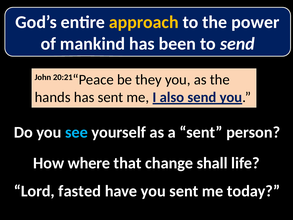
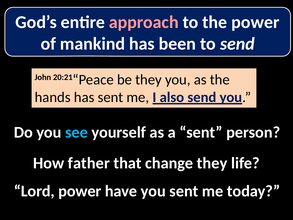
approach colour: yellow -> pink
where: where -> father
change shall: shall -> they
Lord fasted: fasted -> power
